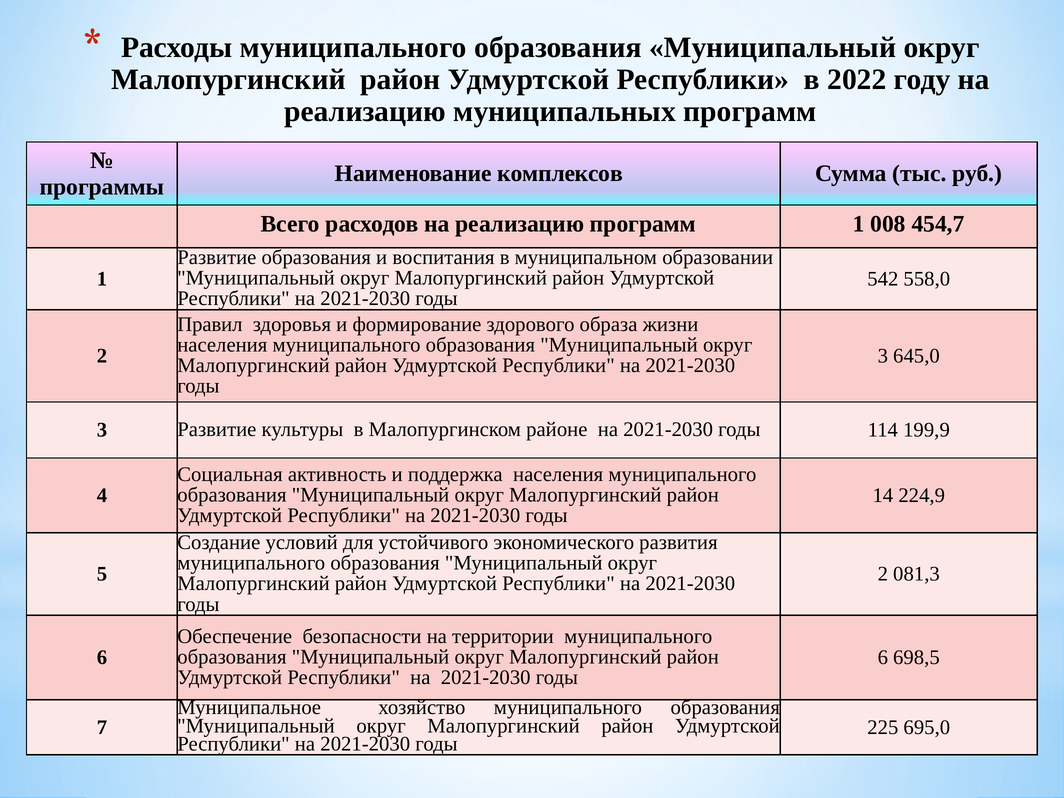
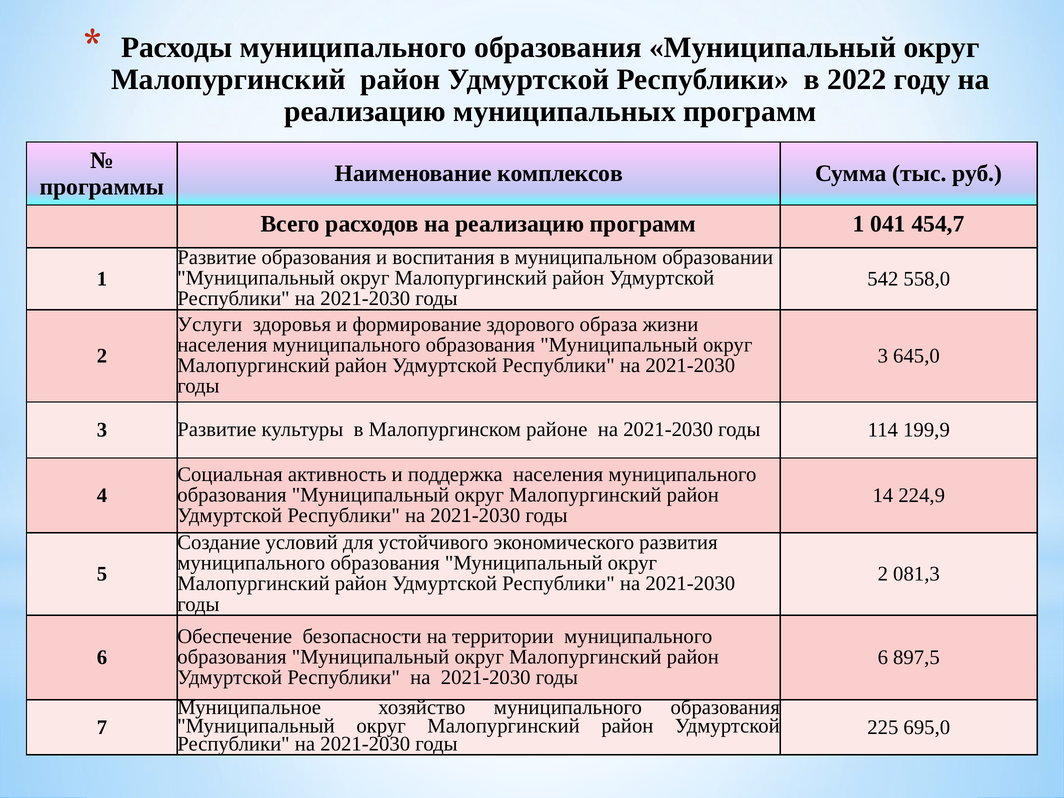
008: 008 -> 041
Правил: Правил -> Услуги
698,5: 698,5 -> 897,5
